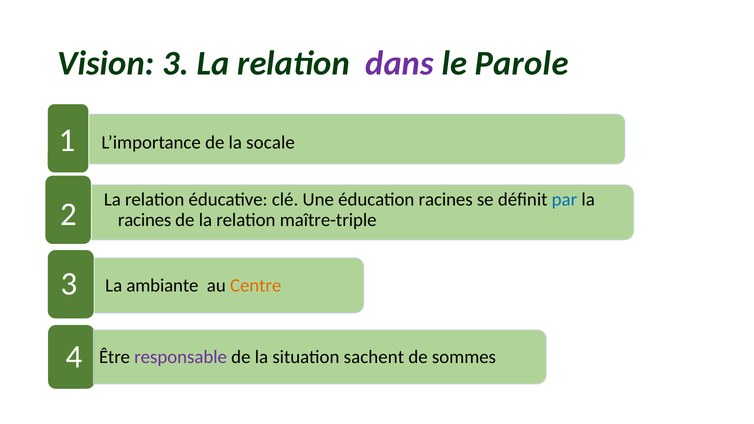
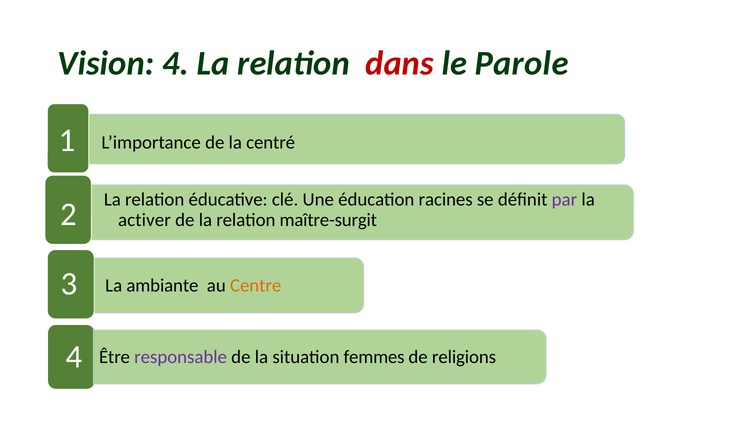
Vision 3: 3 -> 4
dans colour: purple -> red
socale: socale -> centré
par colour: blue -> purple
racines at (145, 220): racines -> activer
maître-triple: maître-triple -> maître-surgit
sachent: sachent -> femmes
sommes: sommes -> religions
